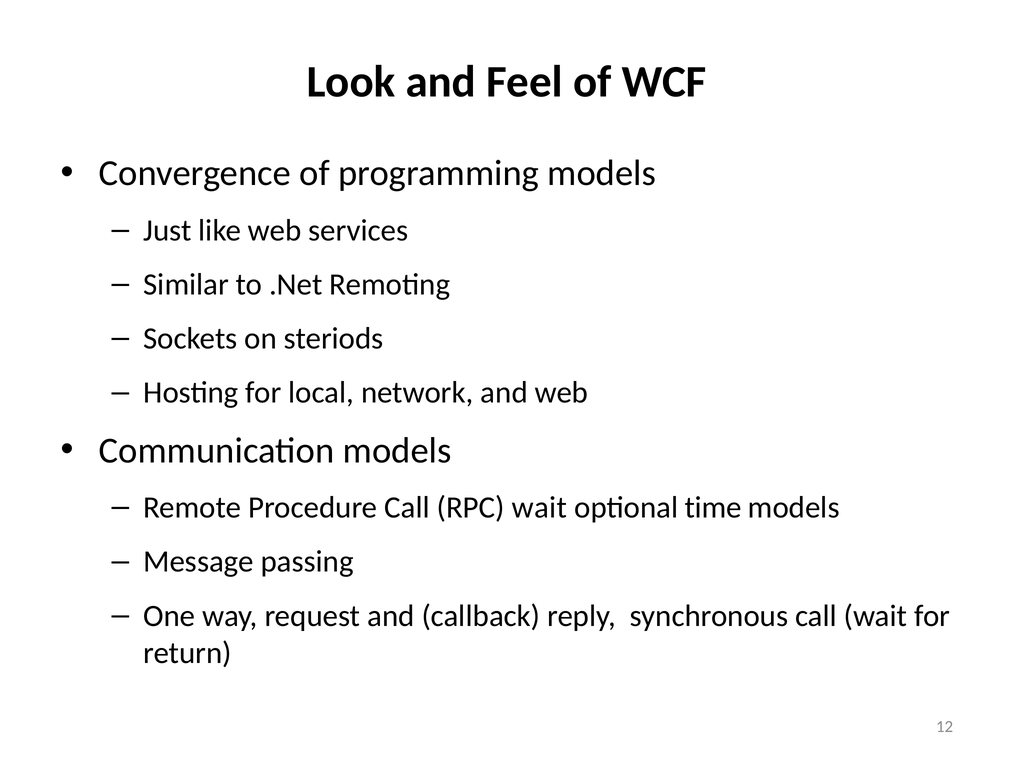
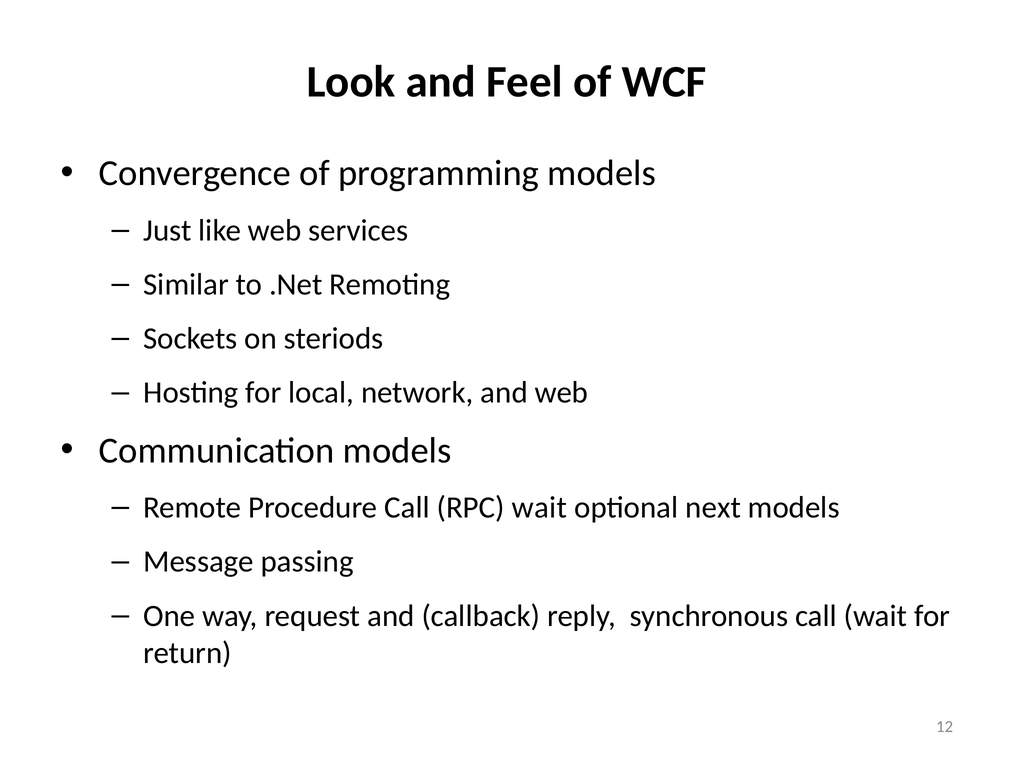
time: time -> next
